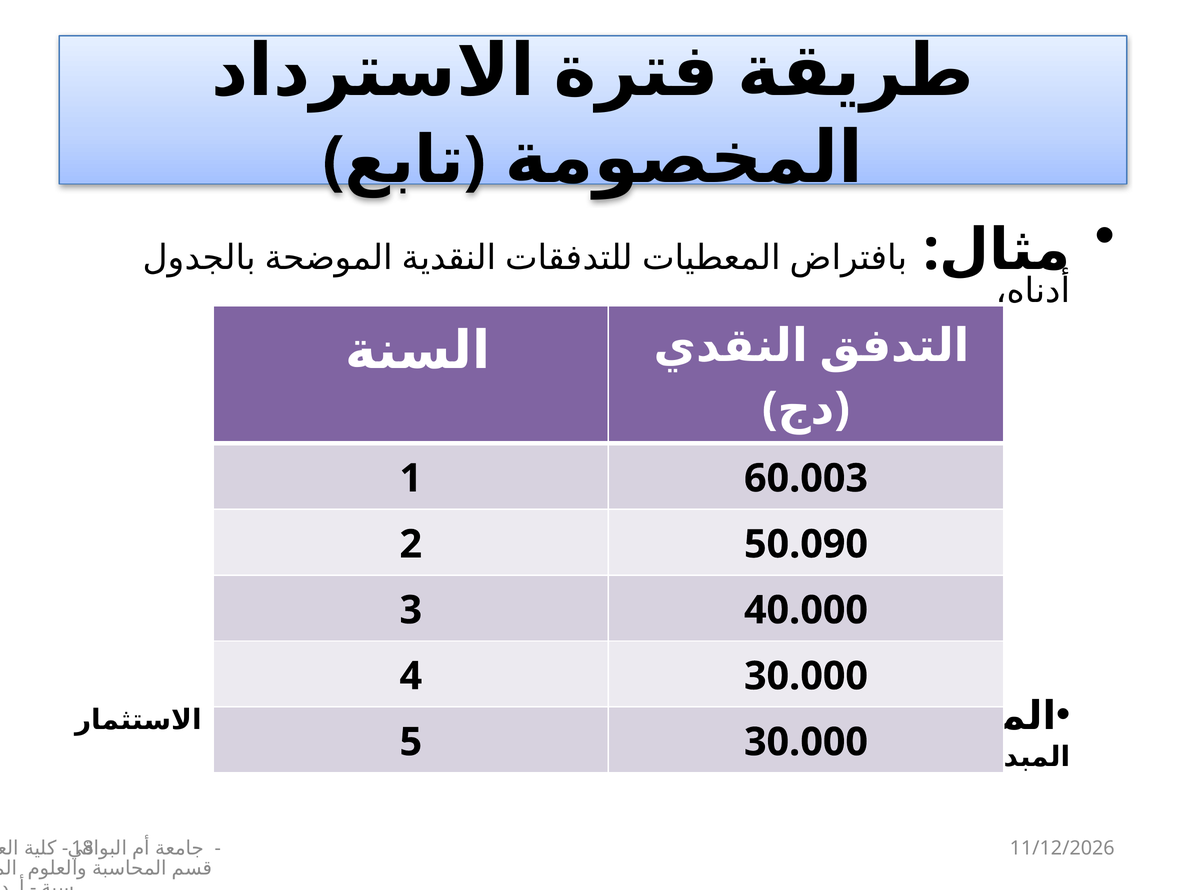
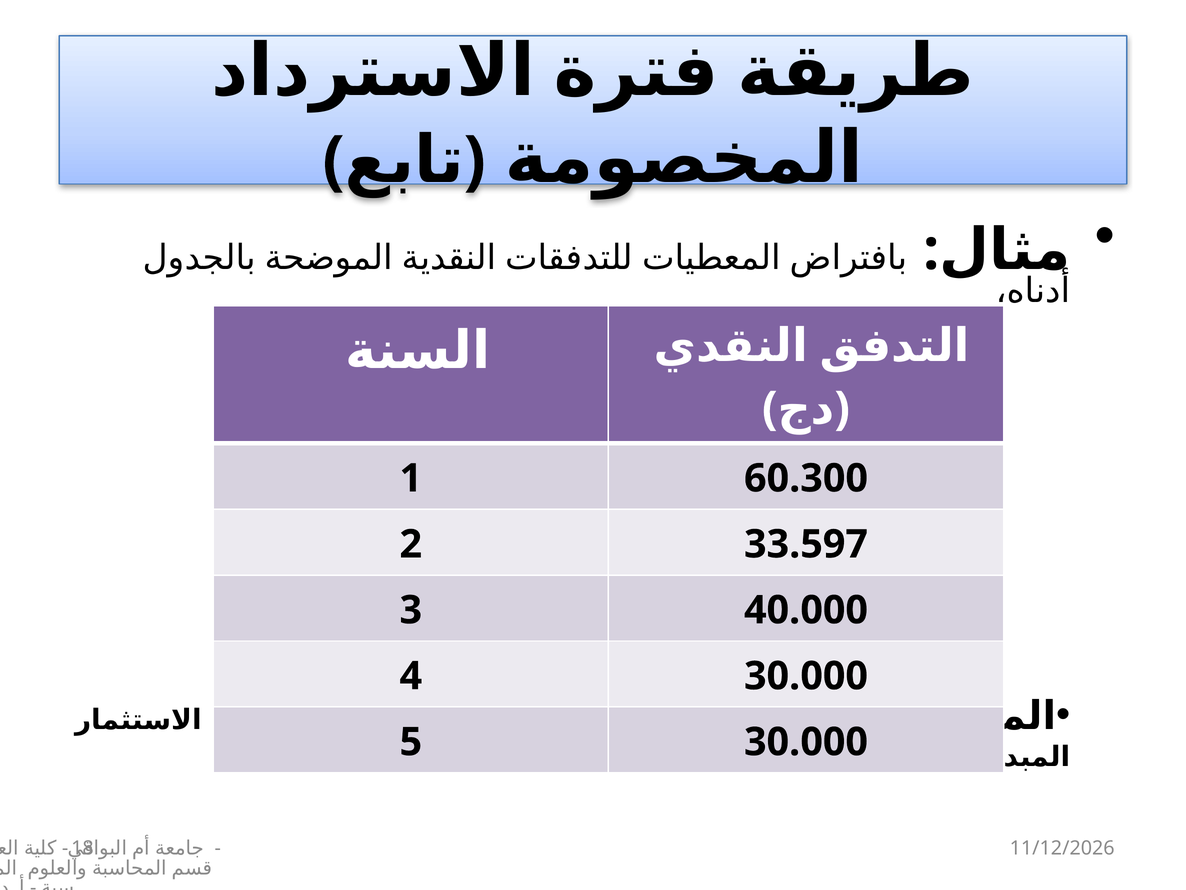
60.003: 60.003 -> 60.300
50.090: 50.090 -> 33.597
